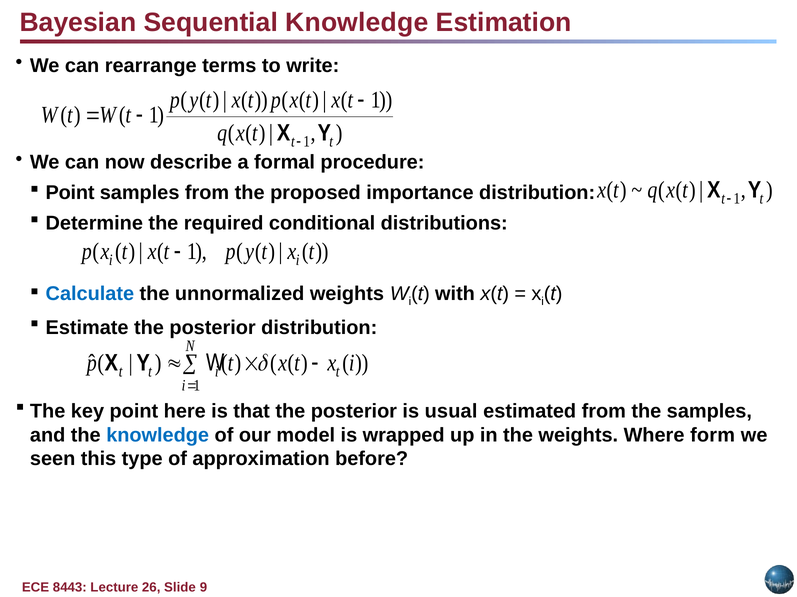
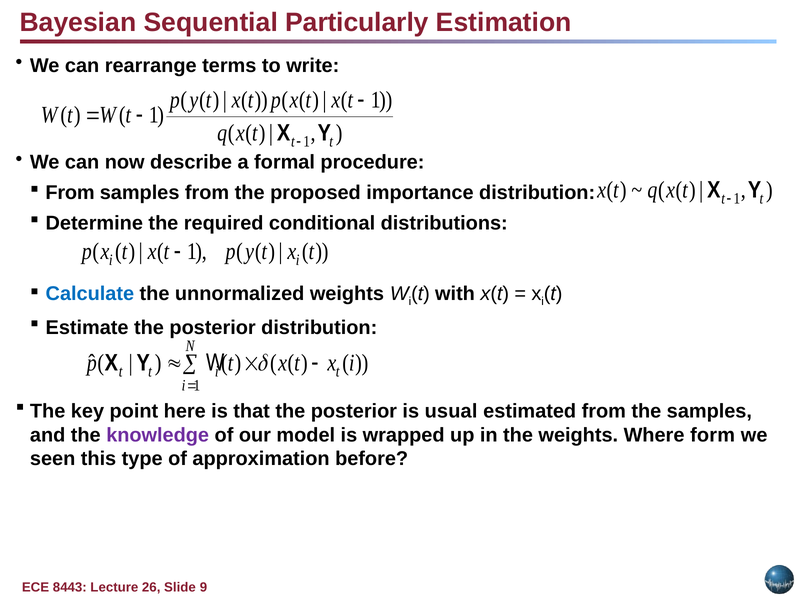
Sequential Knowledge: Knowledge -> Particularly
Point at (70, 193): Point -> From
knowledge at (158, 436) colour: blue -> purple
